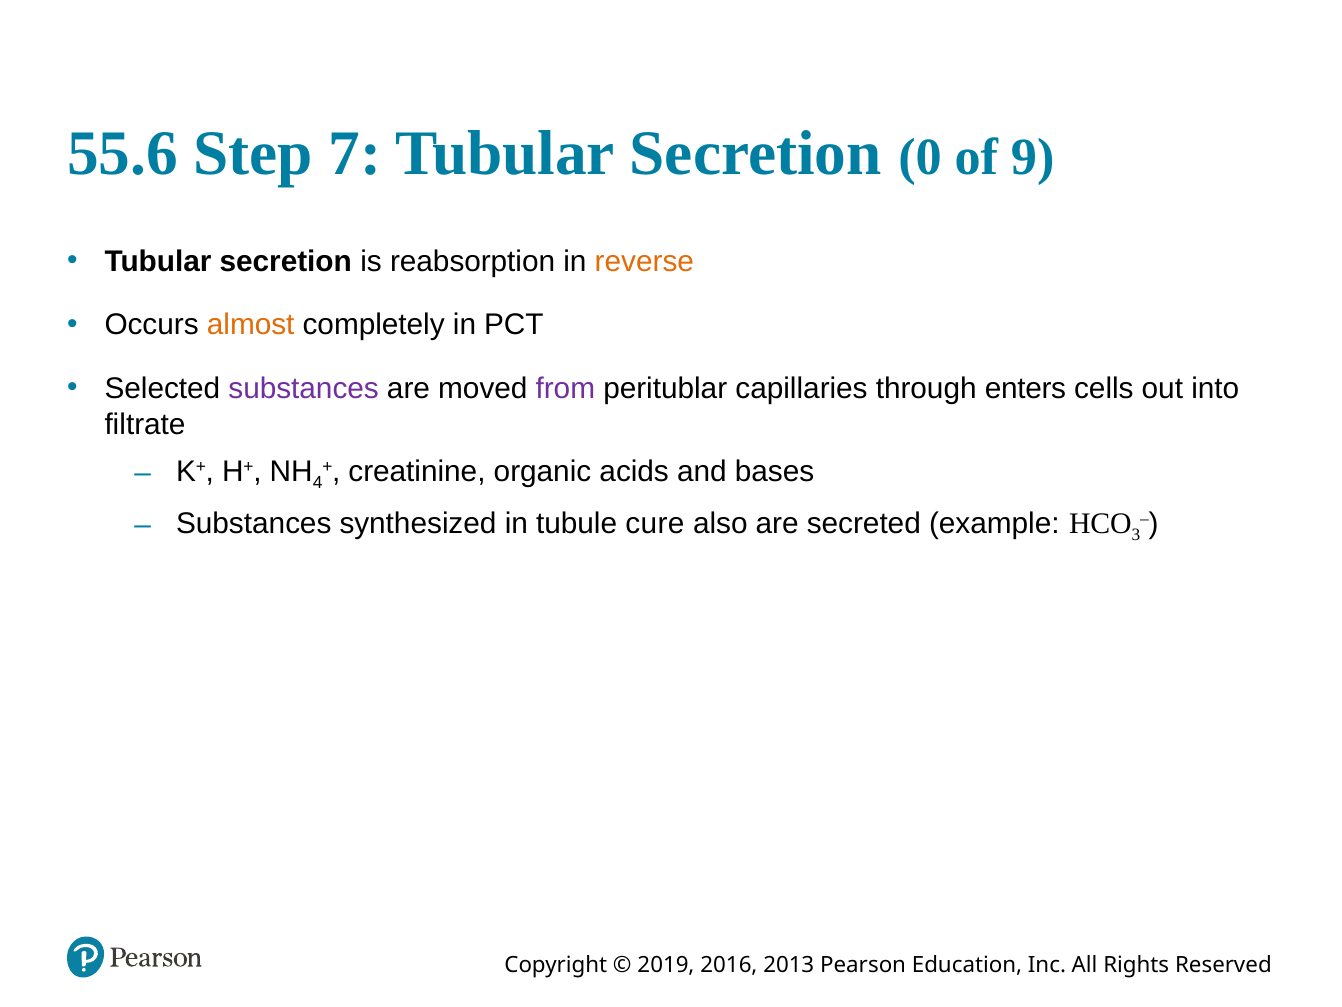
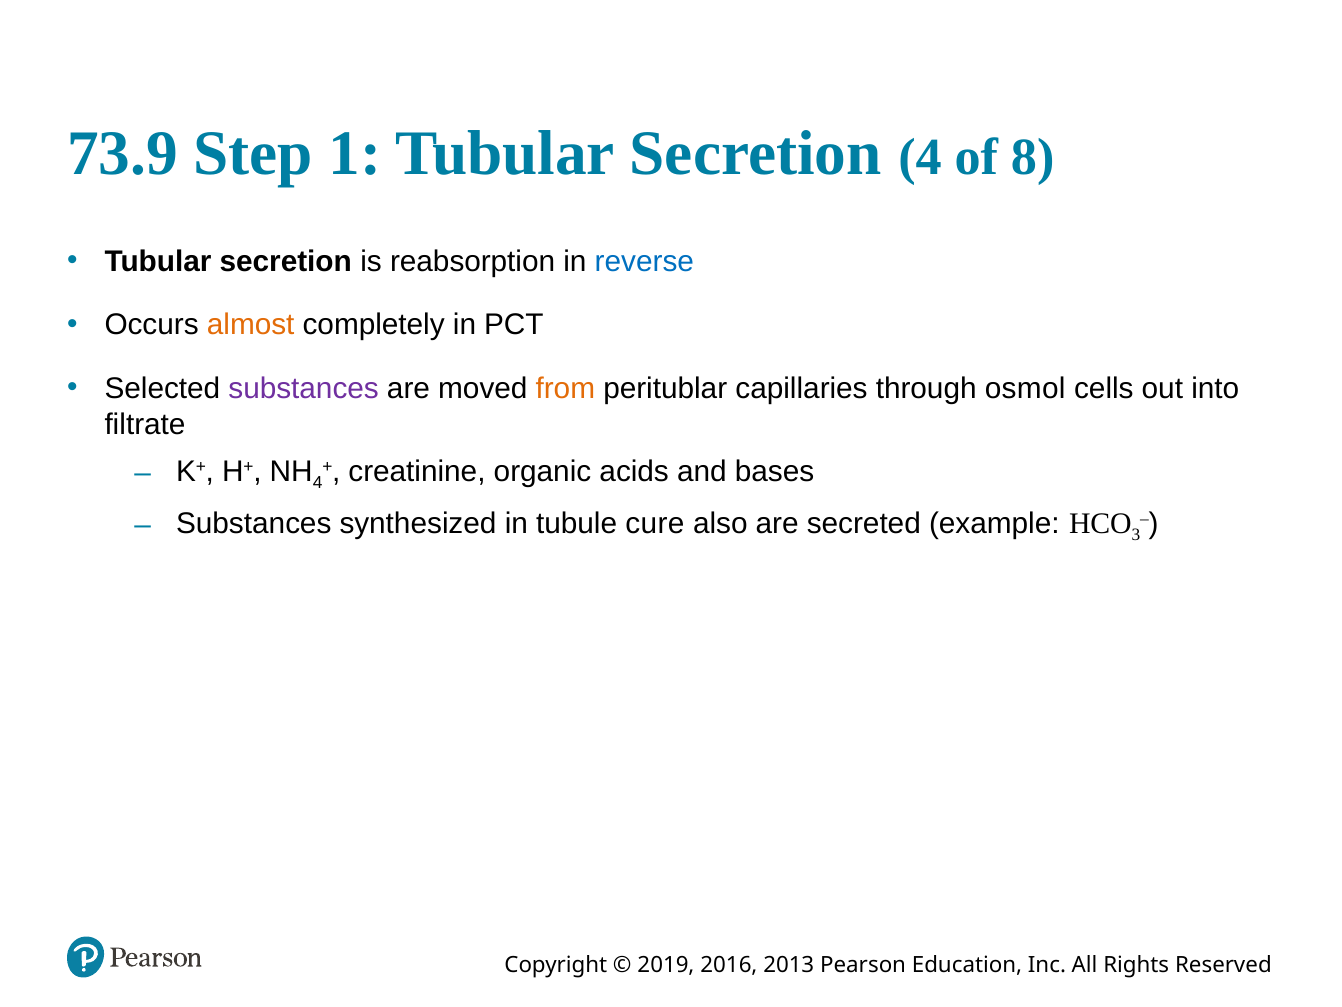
55.6: 55.6 -> 73.9
7: 7 -> 1
Secretion 0: 0 -> 4
9: 9 -> 8
reverse colour: orange -> blue
from colour: purple -> orange
enters: enters -> osmol
